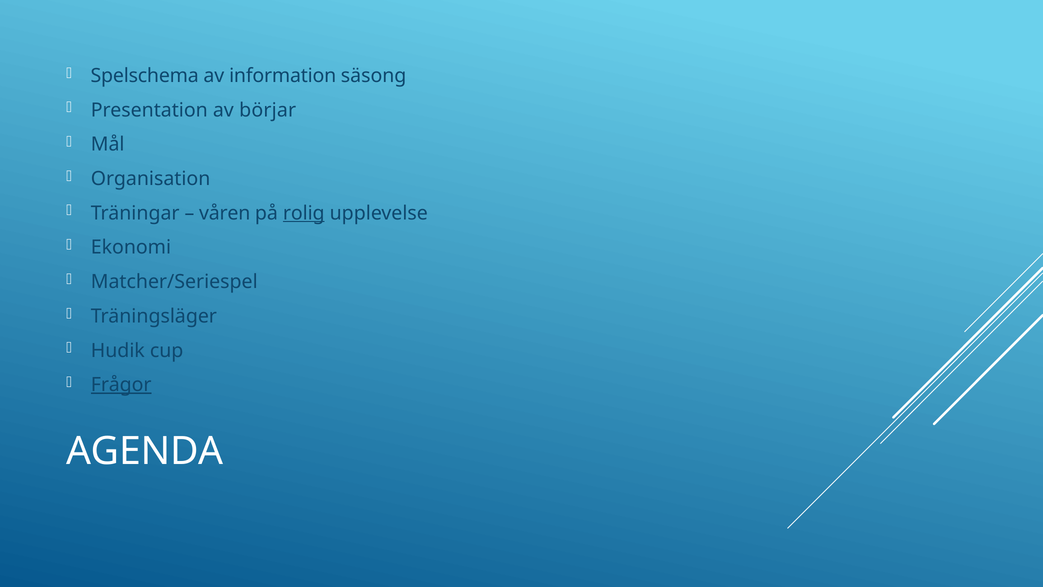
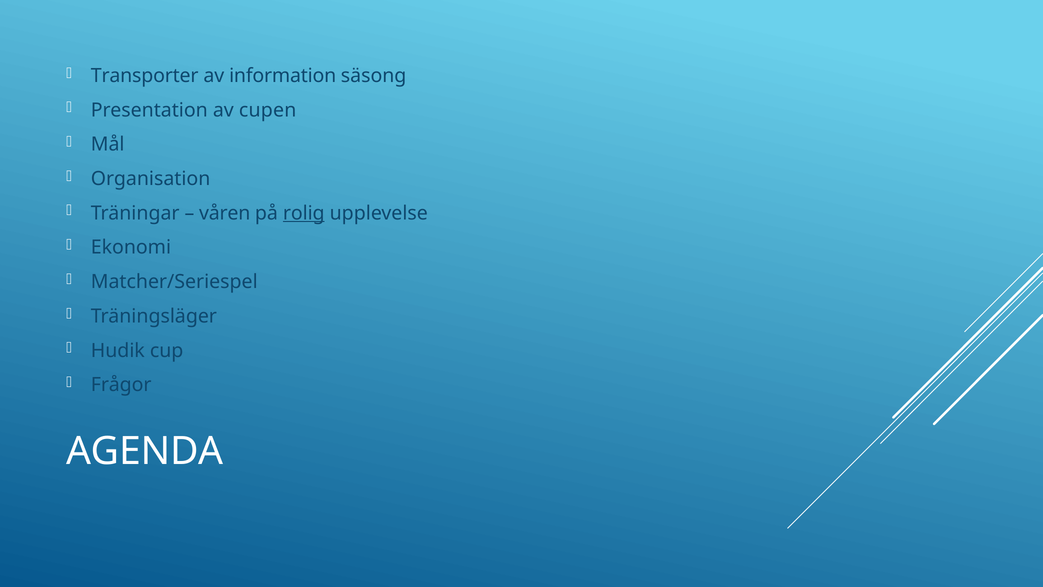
Spelschema: Spelschema -> Transporter
börjar: börjar -> cupen
Frågor underline: present -> none
